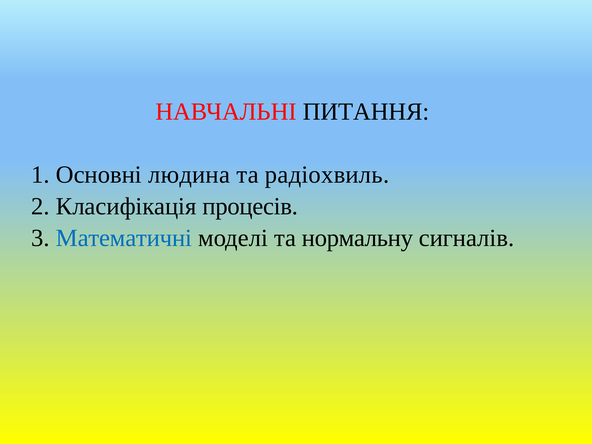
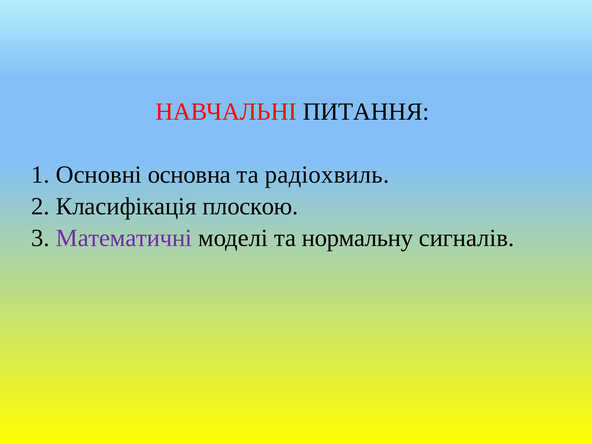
людина: людина -> основна
процесів: процесів -> плоскою
Математичні colour: blue -> purple
